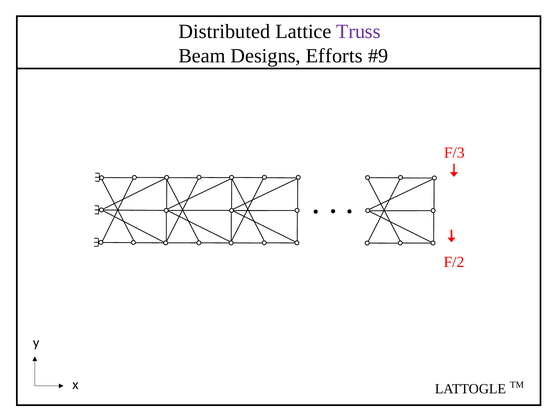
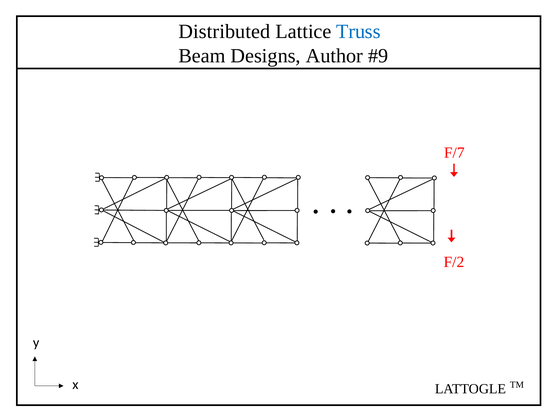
Truss colour: purple -> blue
Efforts: Efforts -> Author
F/3: F/3 -> F/7
